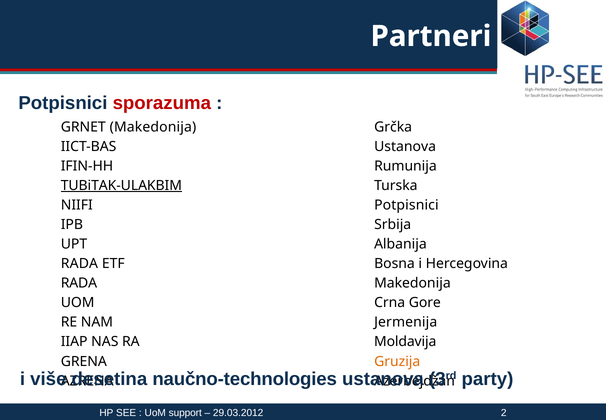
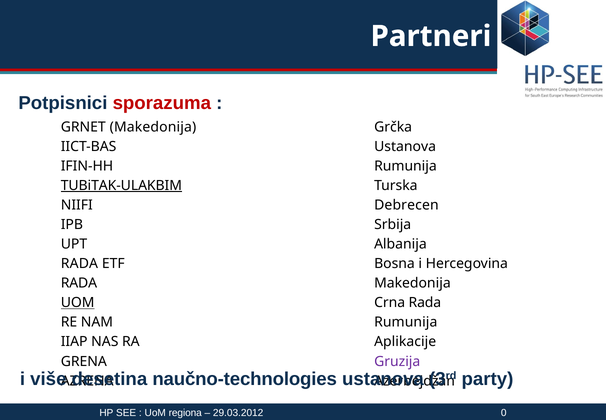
NIIFI Potpisnici: Potpisnici -> Debrecen
UOM at (78, 302) underline: none -> present
Crna Gore: Gore -> Rada
NAM Jermenija: Jermenija -> Rumunija
Moldavija: Moldavija -> Aplikacije
Gruzija colour: orange -> purple
support: support -> regiona
2: 2 -> 0
